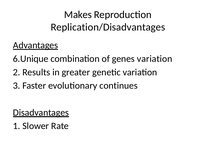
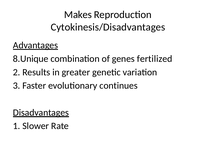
Replication/Disadvantages: Replication/Disadvantages -> Cytokinesis/Disadvantages
6.Unique: 6.Unique -> 8.Unique
genes variation: variation -> fertilized
